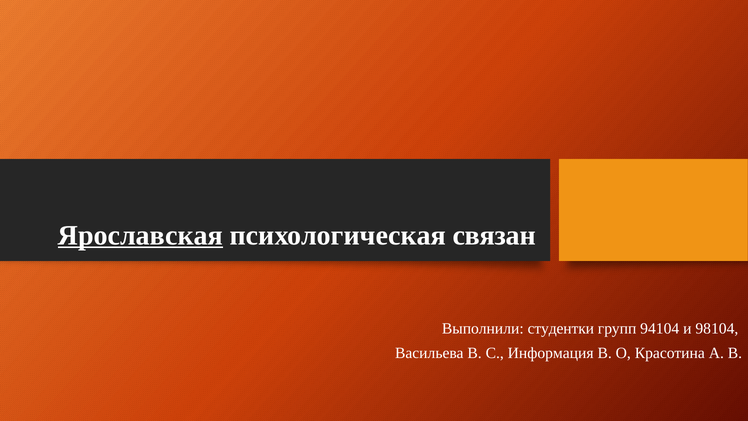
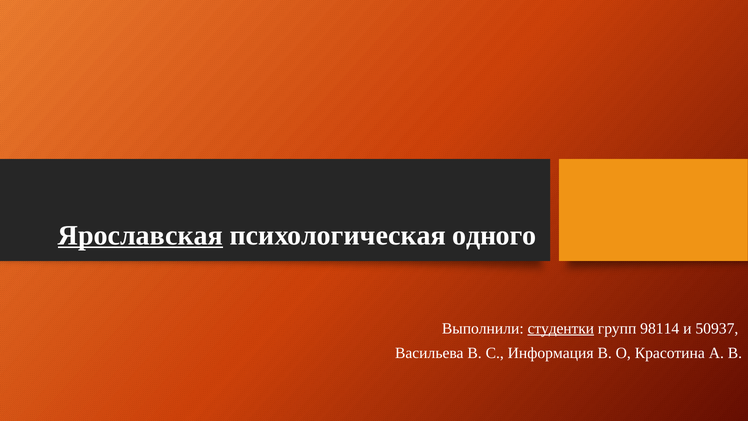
связан: связан -> одного
студентки underline: none -> present
94104: 94104 -> 98114
98104: 98104 -> 50937
